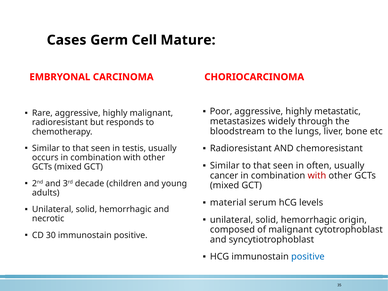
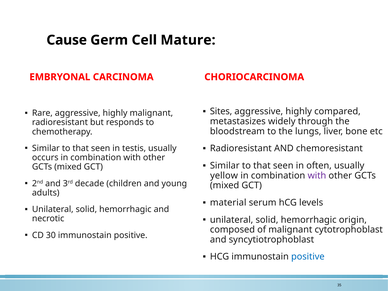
Cases: Cases -> Cause
Poor: Poor -> Sites
metastatic: metastatic -> compared
cancer: cancer -> yellow
with at (317, 176) colour: red -> purple
